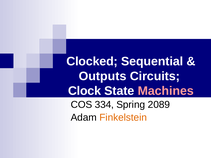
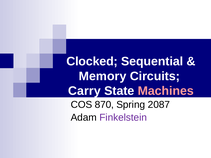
Outputs: Outputs -> Memory
Clock: Clock -> Carry
334: 334 -> 870
2089: 2089 -> 2087
Finkelstein colour: orange -> purple
